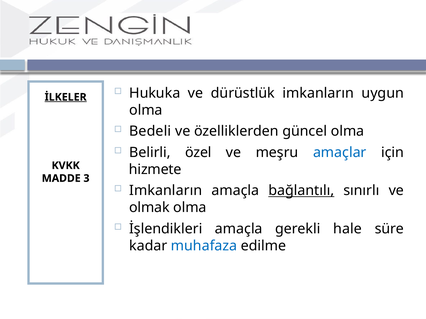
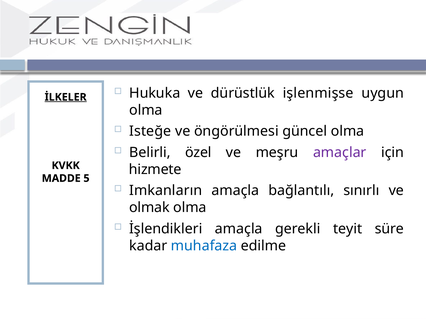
dürüstlük imkanların: imkanların -> işlenmişse
Bedeli: Bedeli -> Isteğe
özelliklerden: özelliklerden -> öngörülmesi
amaçlar colour: blue -> purple
3: 3 -> 5
bağlantılı underline: present -> none
hale: hale -> teyit
